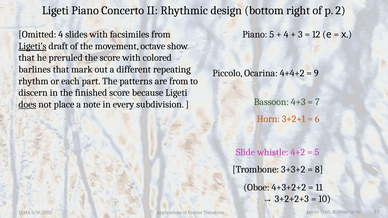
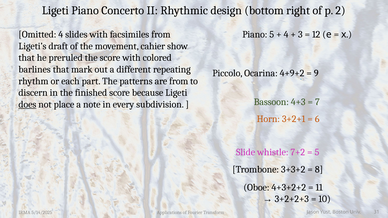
Ligeti’s underline: present -> none
octave: octave -> cahier
4+4+2: 4+4+2 -> 4+9+2
4+2: 4+2 -> 7+2
